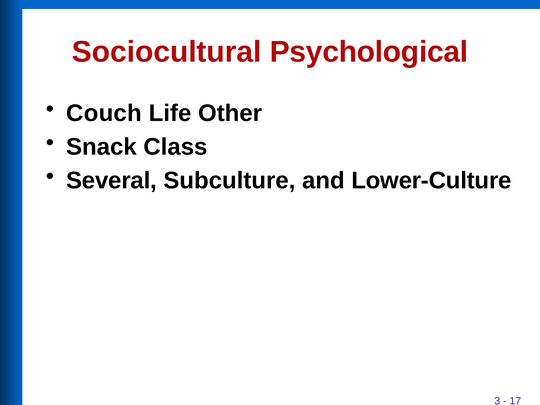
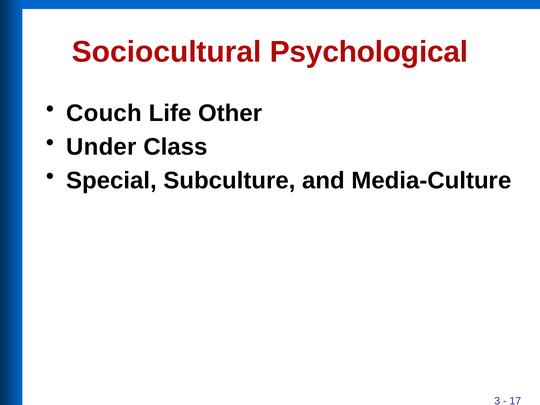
Snack: Snack -> Under
Several: Several -> Special
Lower-Culture: Lower-Culture -> Media-Culture
